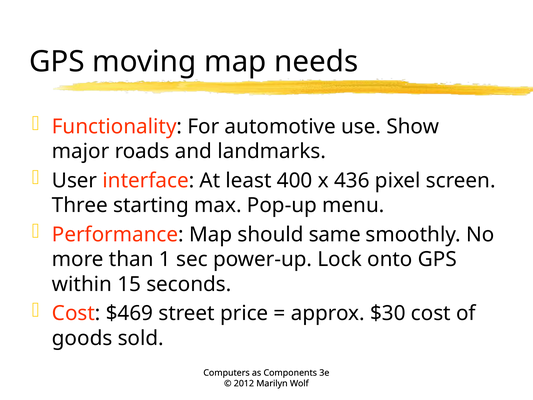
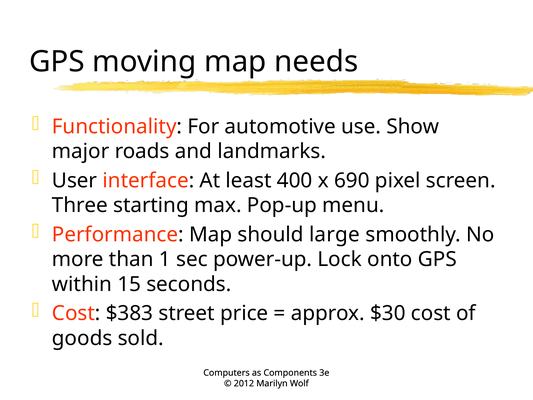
436: 436 -> 690
same: same -> large
$469: $469 -> $383
